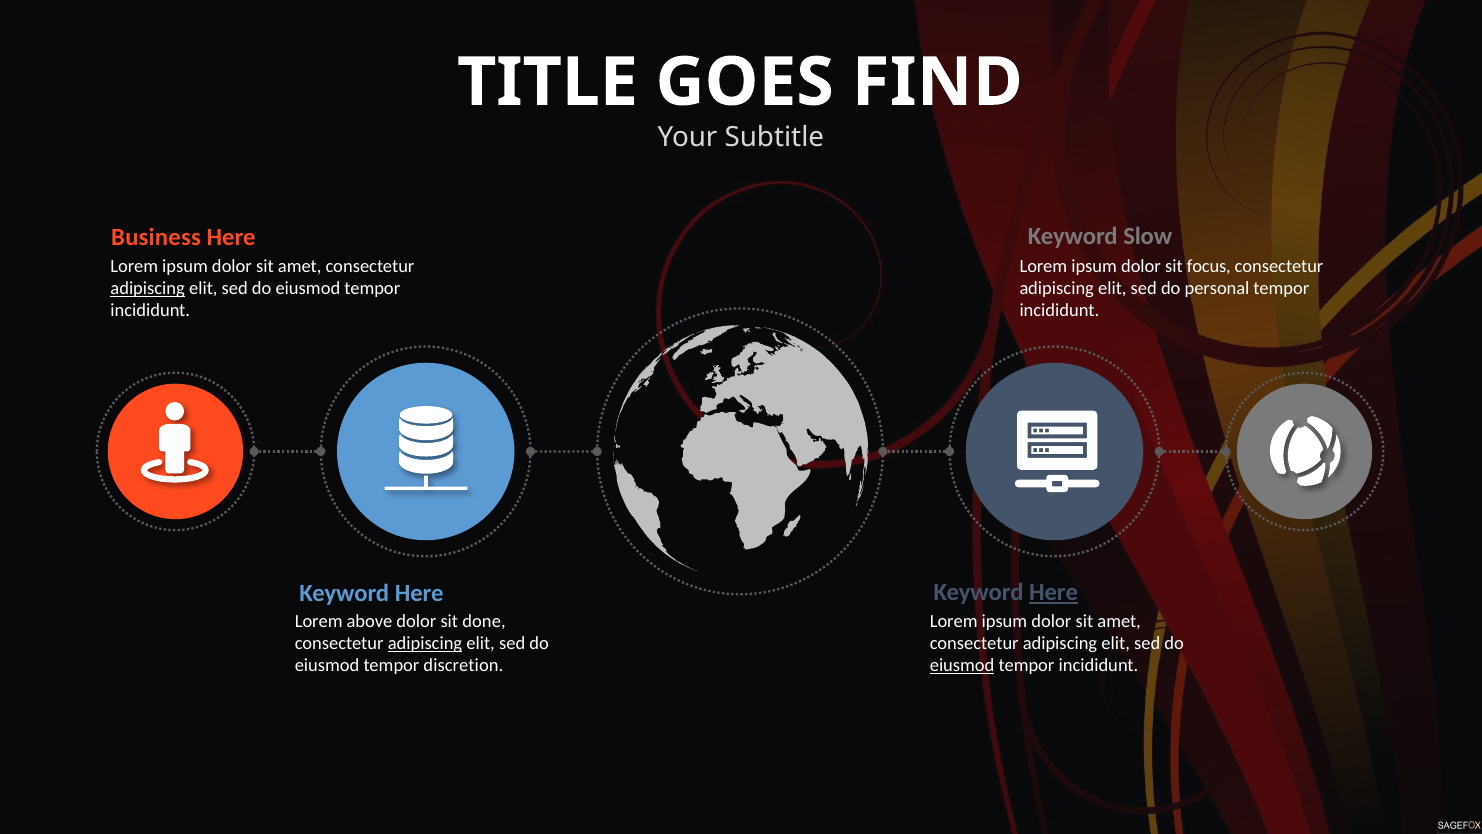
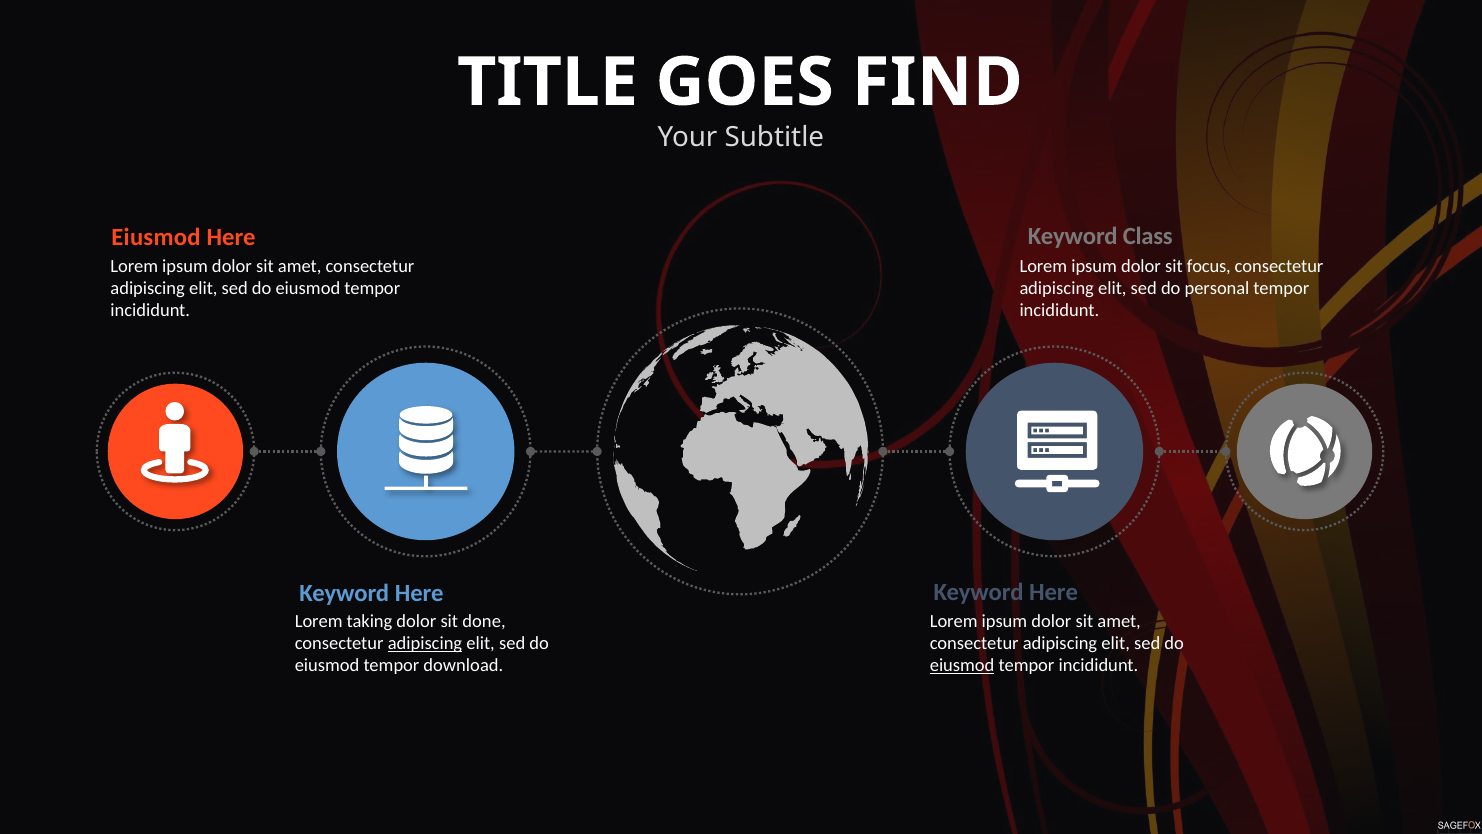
Slow: Slow -> Class
Business at (156, 237): Business -> Eiusmod
adipiscing at (148, 288) underline: present -> none
Here at (1054, 592) underline: present -> none
above: above -> taking
discretion: discretion -> download
